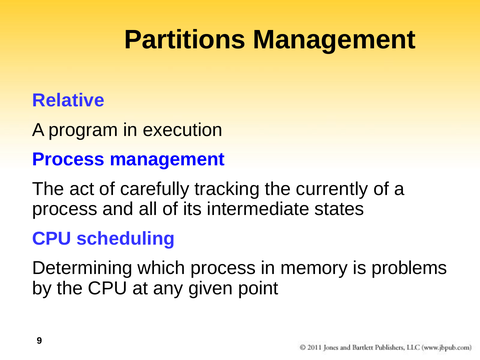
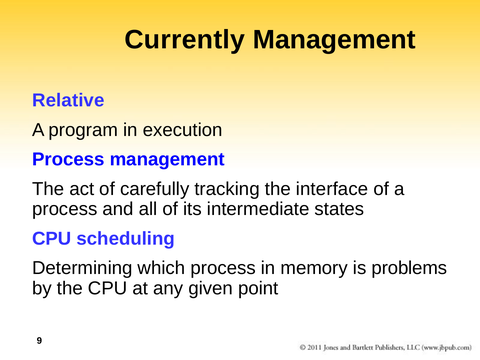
Partitions: Partitions -> Currently
currently: currently -> interface
